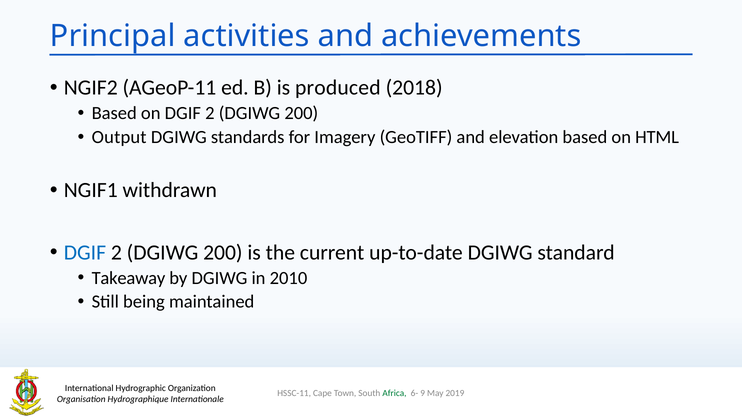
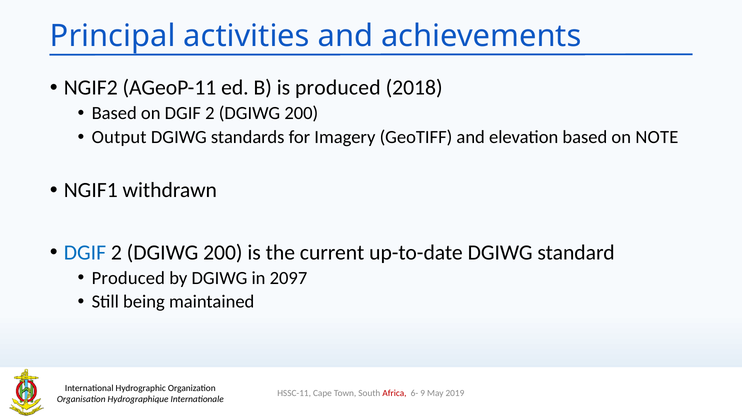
HTML: HTML -> NOTE
Takeaway at (128, 278): Takeaway -> Produced
2010: 2010 -> 2097
Africa colour: green -> red
